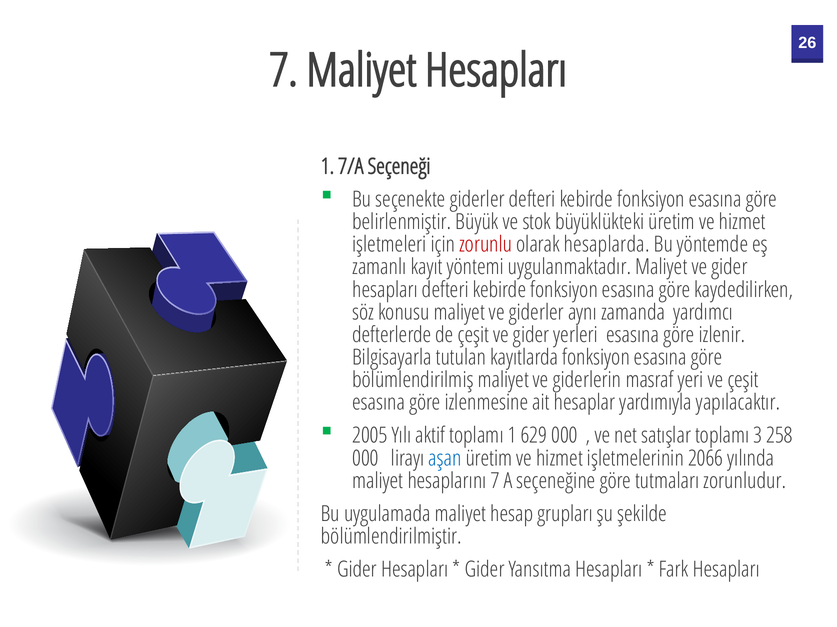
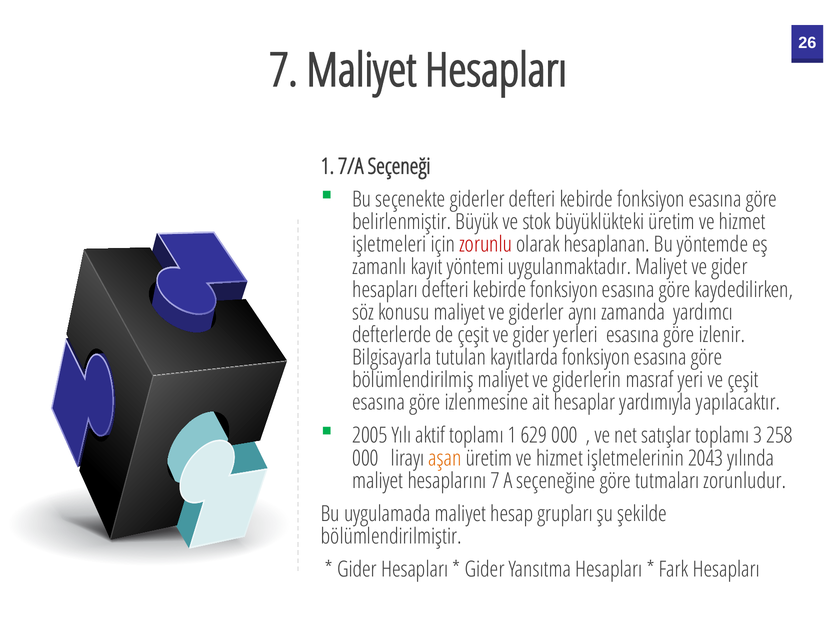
hesaplarda: hesaplarda -> hesaplanan
aşan colour: blue -> orange
2066: 2066 -> 2043
